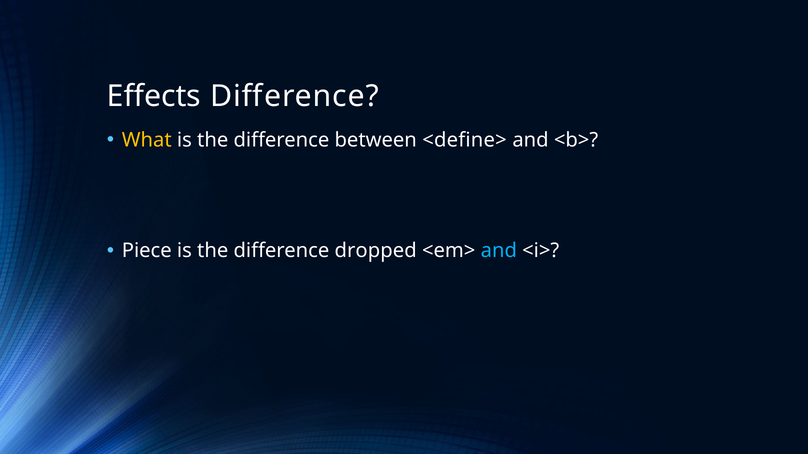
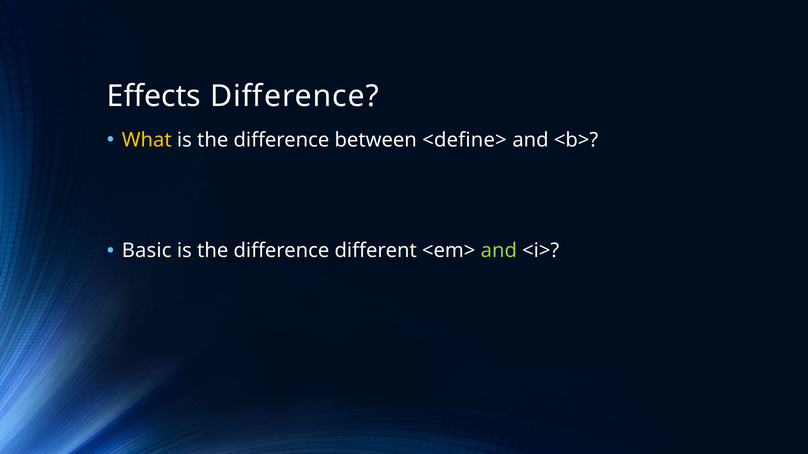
Piece: Piece -> Basic
dropped: dropped -> different
and at (499, 251) colour: light blue -> light green
